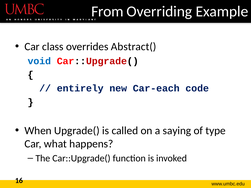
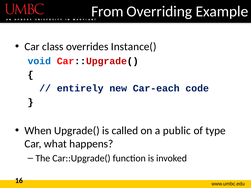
Abstract(: Abstract( -> Instance(
saying: saying -> public
